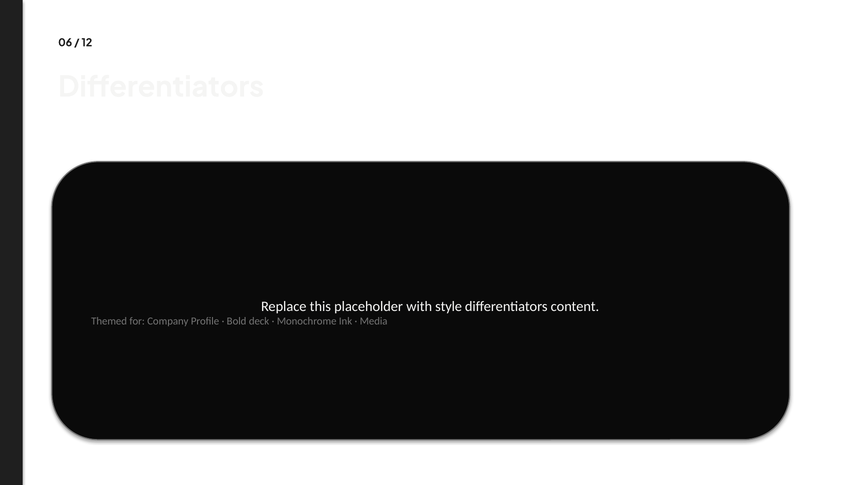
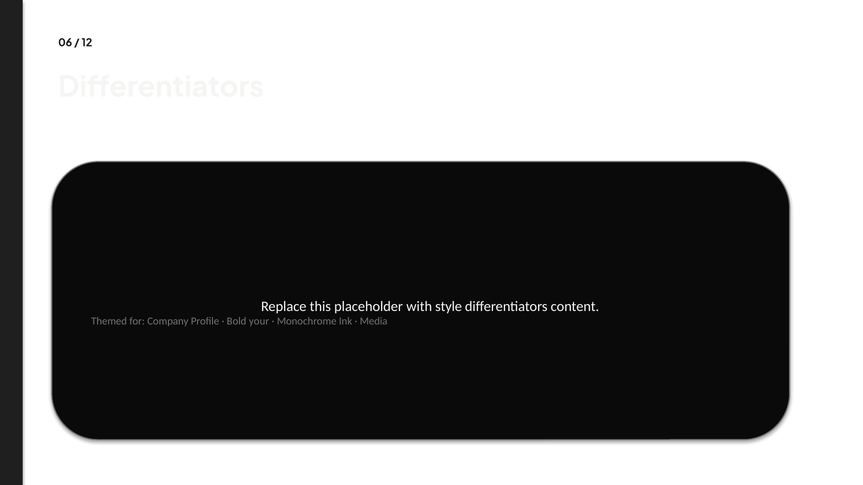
deck: deck -> your
